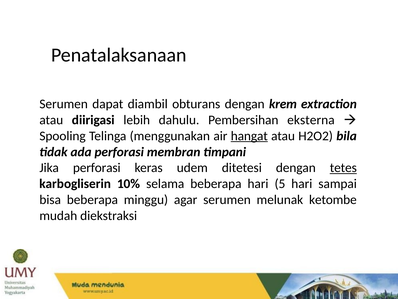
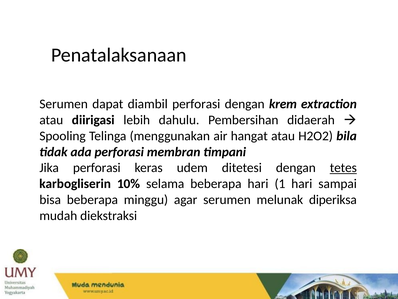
diambil obturans: obturans -> perforasi
eksterna: eksterna -> didaerah
hangat underline: present -> none
5: 5 -> 1
ketombe: ketombe -> diperiksa
